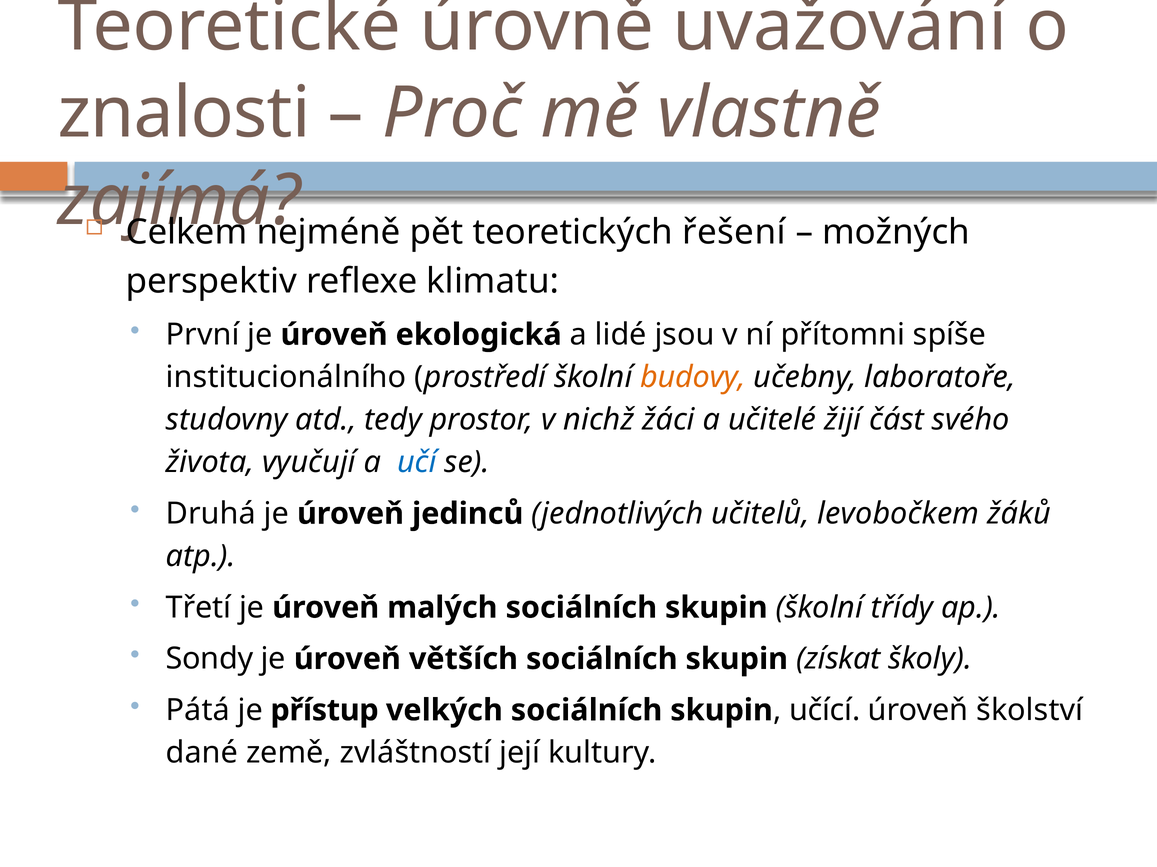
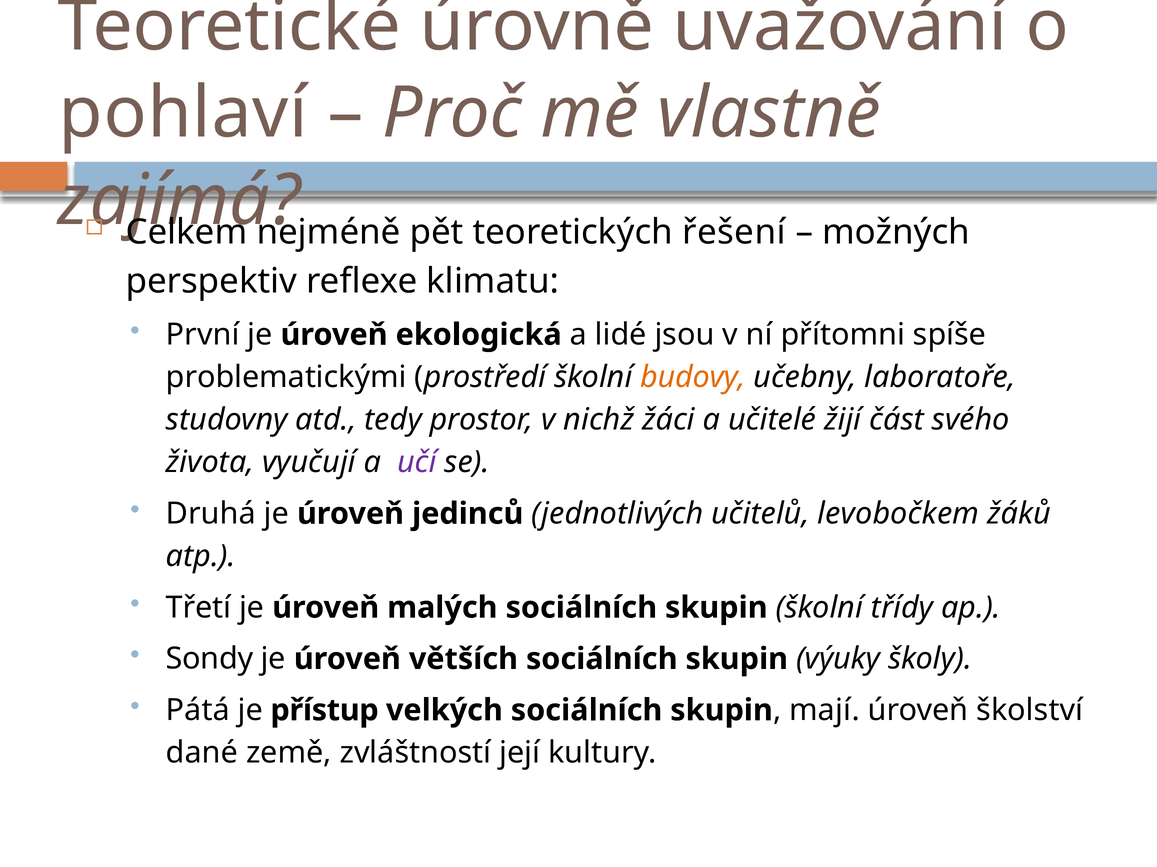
znalosti: znalosti -> pohlaví
institucionálního: institucionálního -> problematickými
učí colour: blue -> purple
získat: získat -> výuky
učící: učící -> mají
